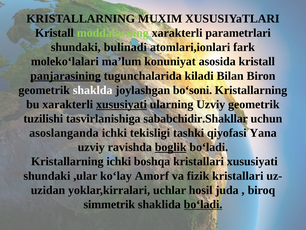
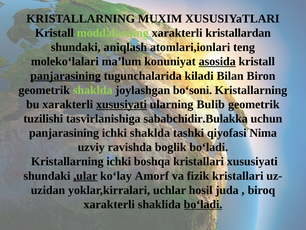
parametrlari: parametrlari -> kristallardan
bulinadi: bulinadi -> aniqlash
fark: fark -> teng
asosida underline: none -> present
shaklda at (93, 90) colour: white -> light green
ularning Uzviy: Uzviy -> Bulib
sababchidir.Shakllar: sababchidir.Shakllar -> sababchidir.Bulakka
asoslanganda at (64, 133): asoslanganda -> panjarasining
ichki tekisligi: tekisligi -> shaklda
Yana: Yana -> Nima
boglik underline: present -> none
,ular underline: none -> present
simmetrik at (109, 204): simmetrik -> xarakterli
